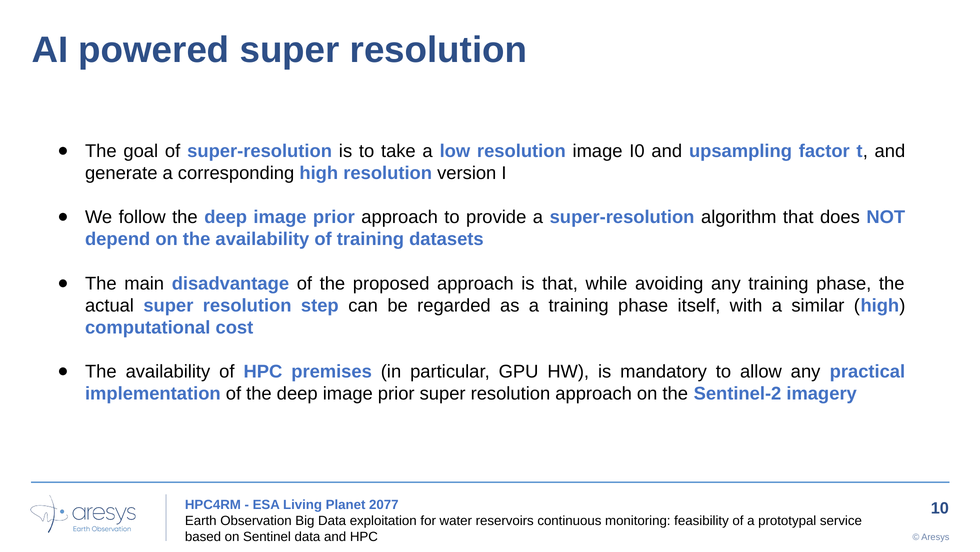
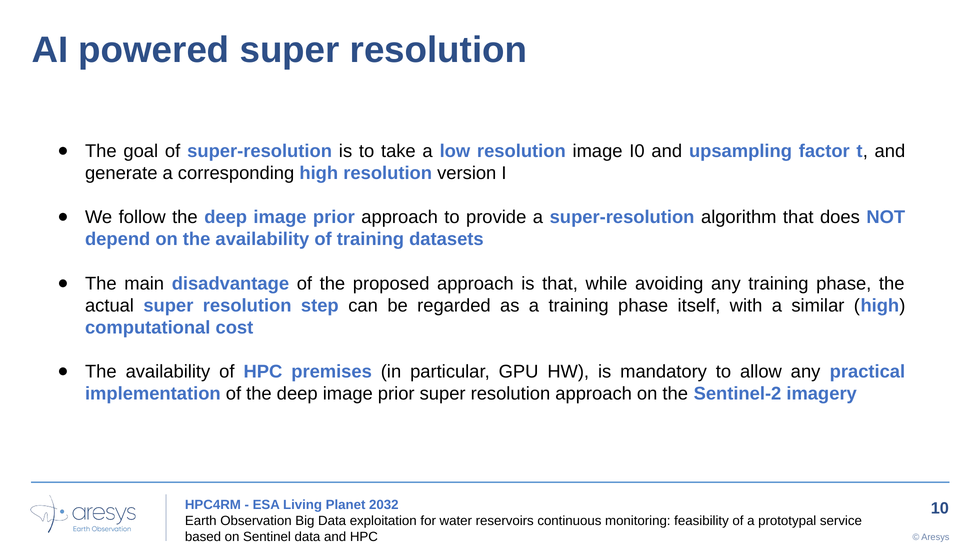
2077: 2077 -> 2032
